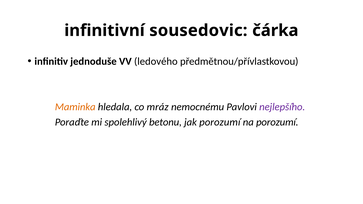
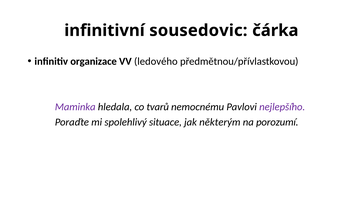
jednoduše: jednoduše -> organizace
Maminka colour: orange -> purple
mráz: mráz -> tvarů
betonu: betonu -> situace
jak porozumí: porozumí -> některým
